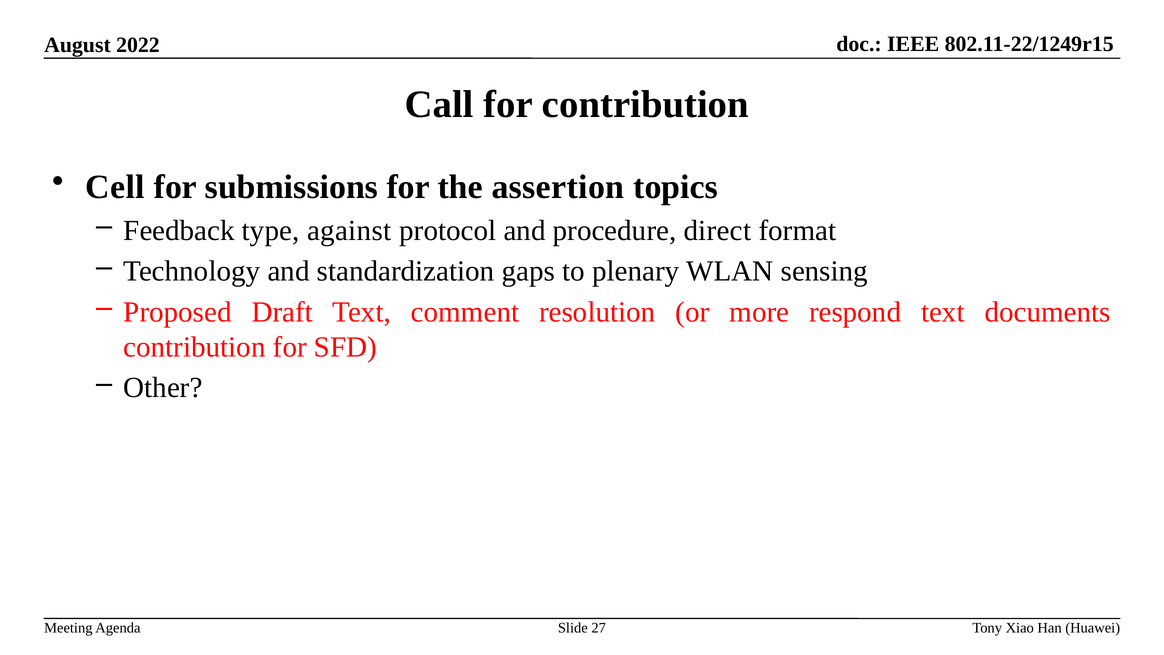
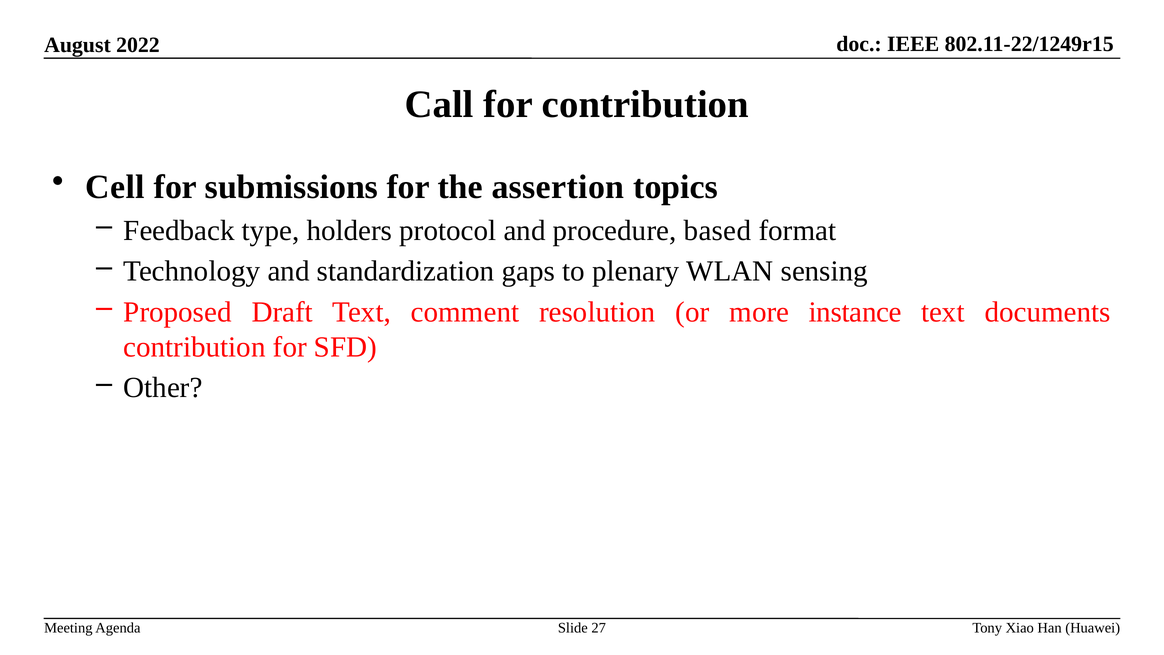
against: against -> holders
direct: direct -> based
respond: respond -> instance
